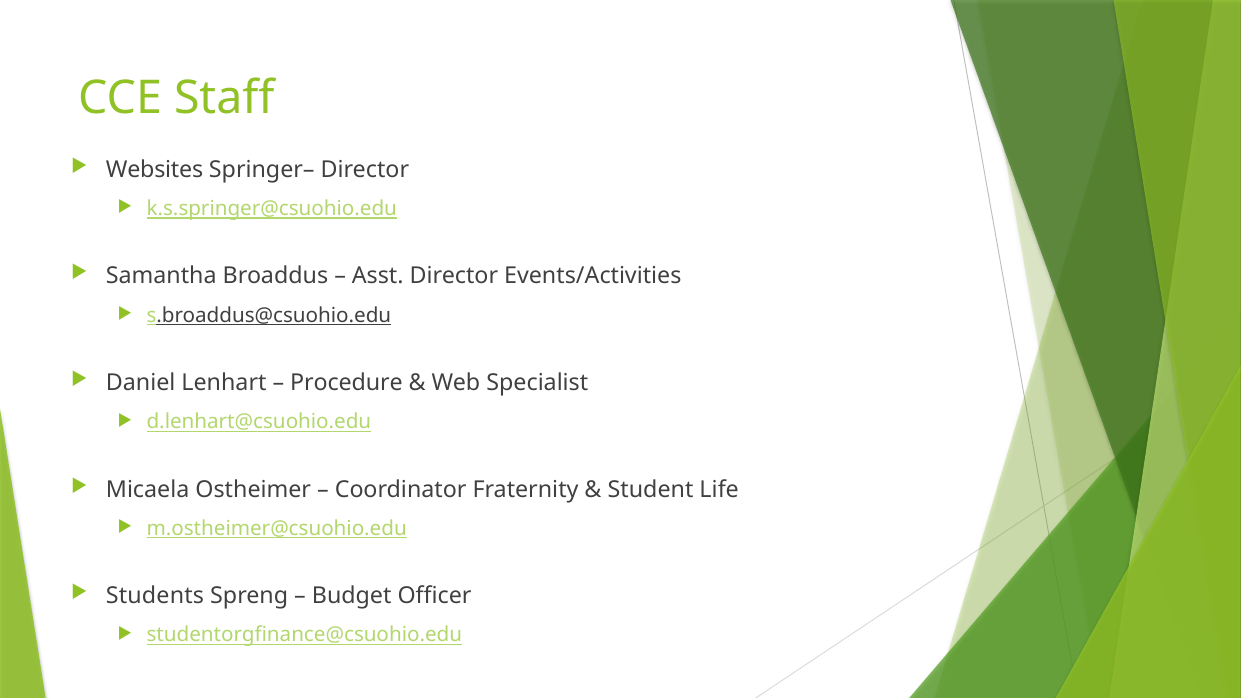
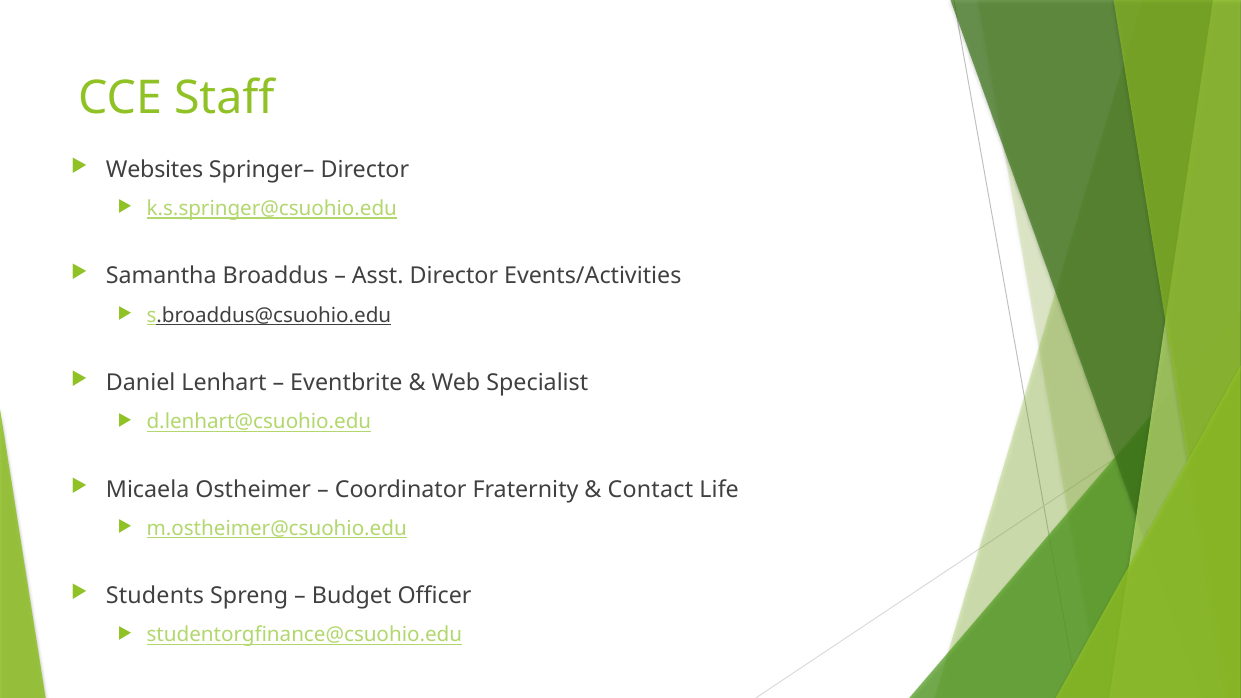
Procedure: Procedure -> Eventbrite
Student: Student -> Contact
